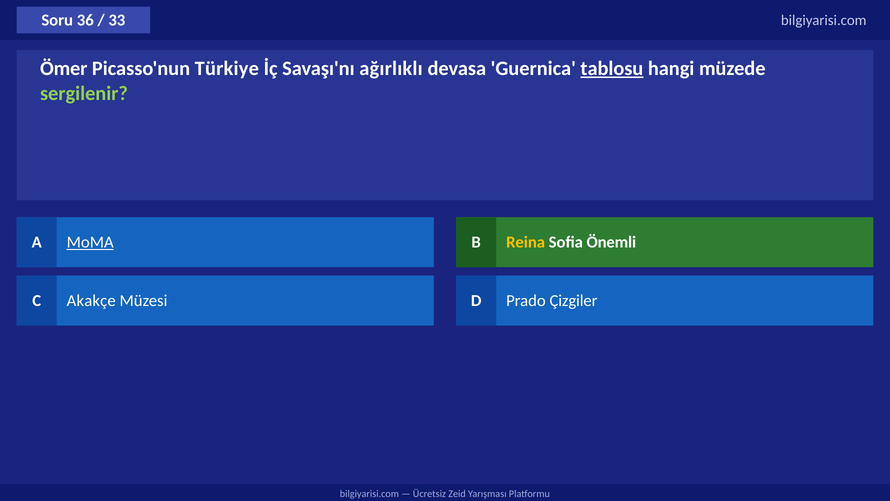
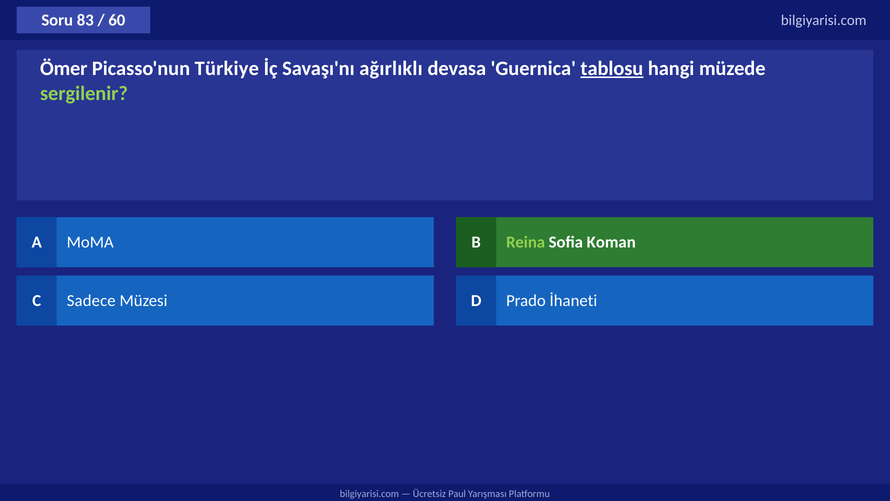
36: 36 -> 83
33: 33 -> 60
MoMA underline: present -> none
Reina colour: yellow -> light green
Önemli: Önemli -> Koman
Akakçe: Akakçe -> Sadece
Çizgiler: Çizgiler -> İhaneti
Zeid: Zeid -> Paul
